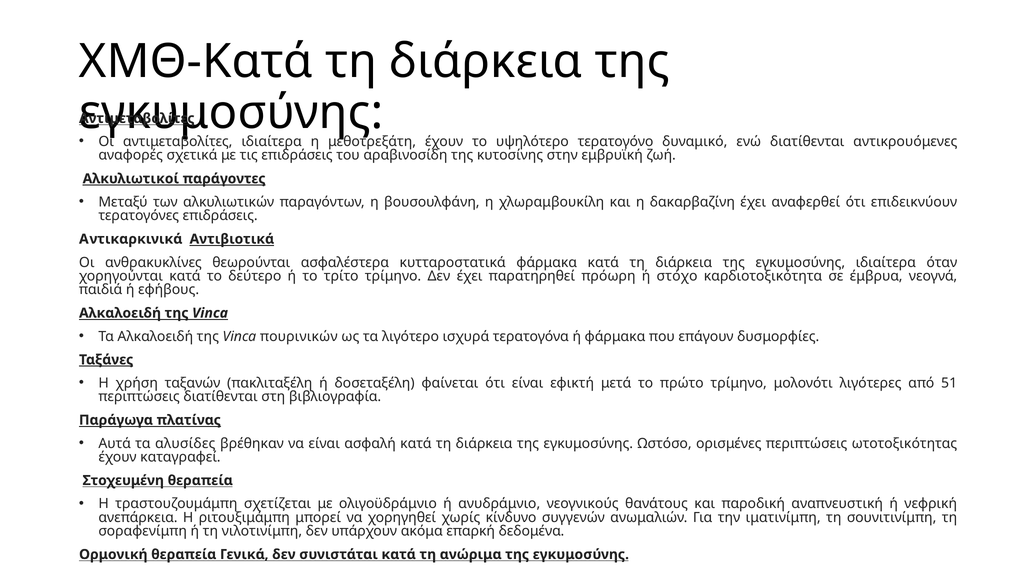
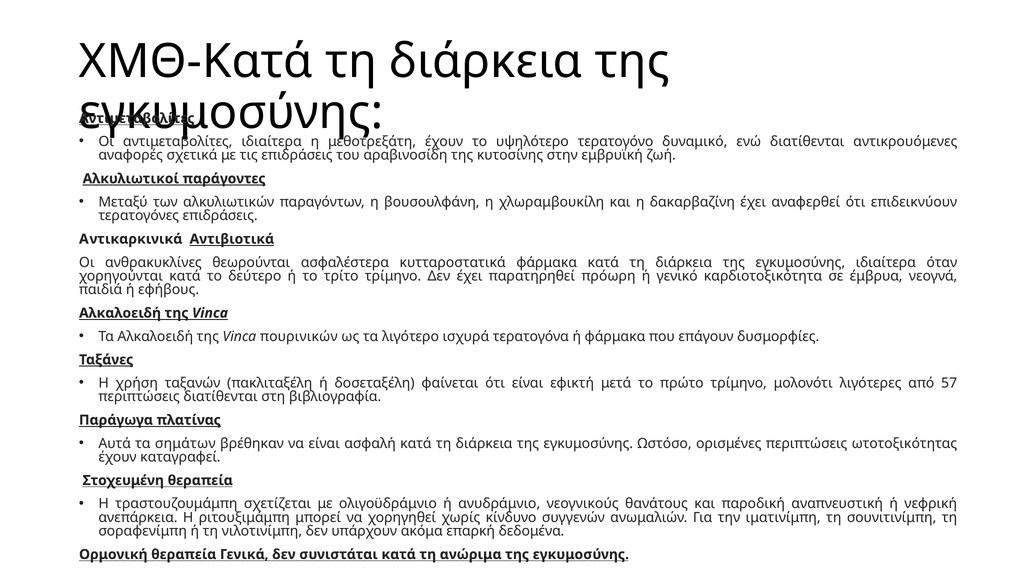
στόχο: στόχο -> γενικό
51: 51 -> 57
αλυσίδες: αλυσίδες -> σημάτων
